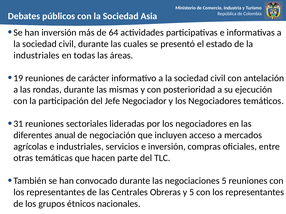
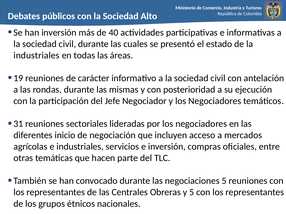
Asia: Asia -> Alto
64: 64 -> 40
anual: anual -> inicio
